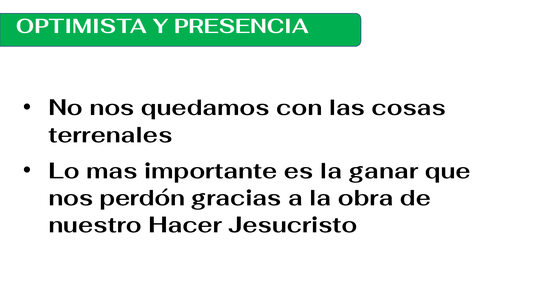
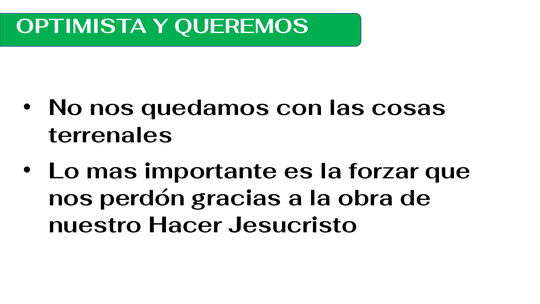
PRESENCIA: PRESENCIA -> QUEREMOS
ganar: ganar -> forzar
